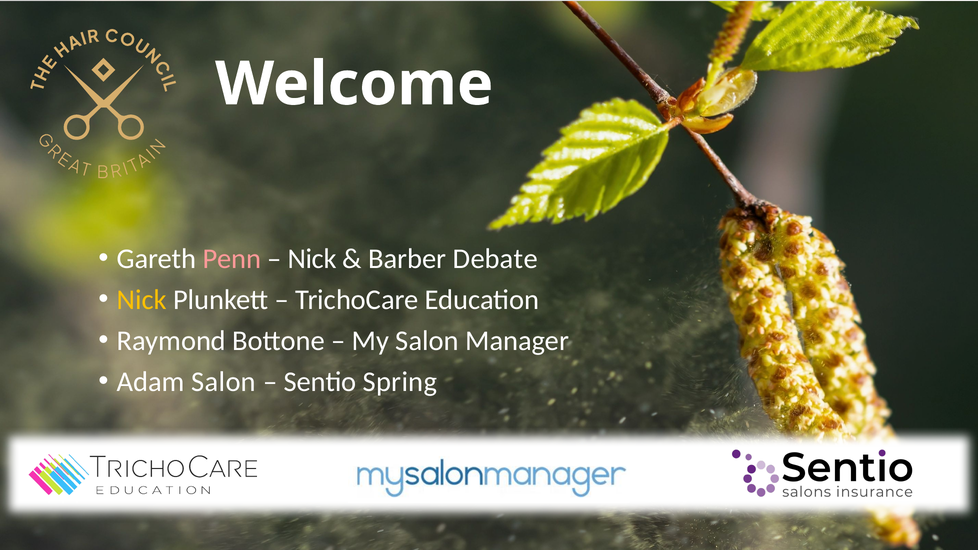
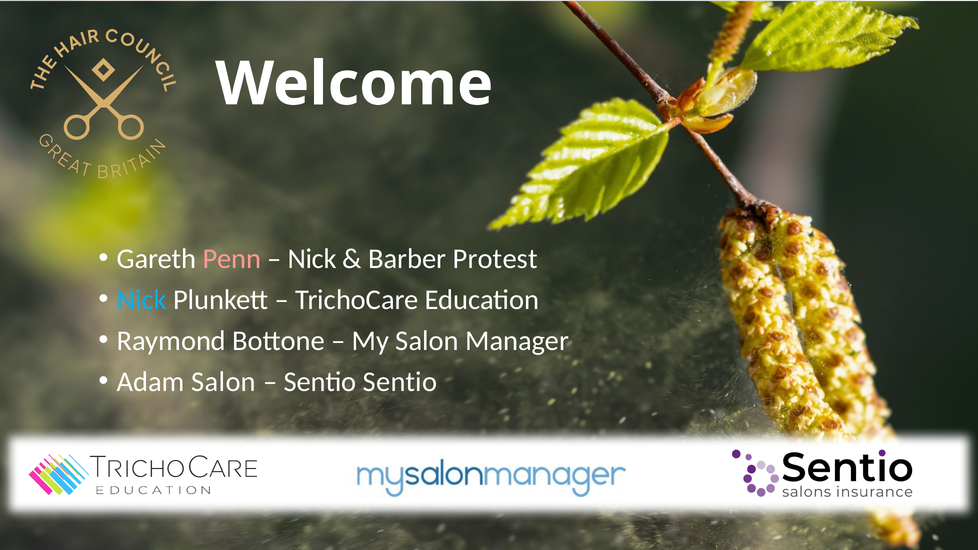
Debate: Debate -> Protest
Nick at (142, 300) colour: yellow -> light blue
Sentio Spring: Spring -> Sentio
